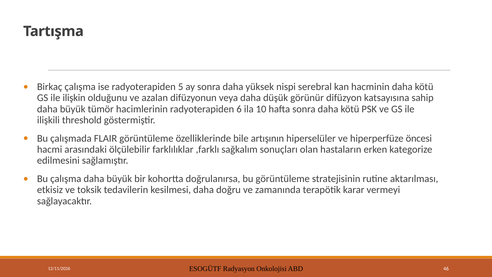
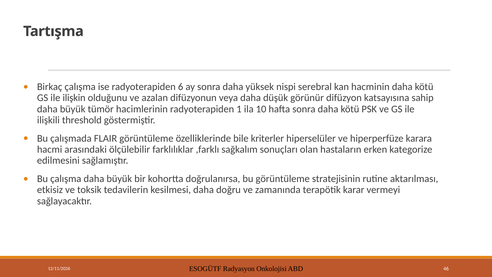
5: 5 -> 6
6: 6 -> 1
artışının: artışının -> kriterler
öncesi: öncesi -> karara
